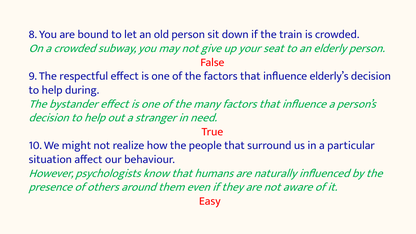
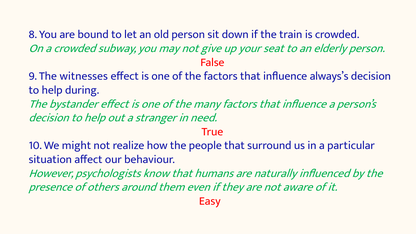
respectful: respectful -> witnesses
elderly’s: elderly’s -> always’s
